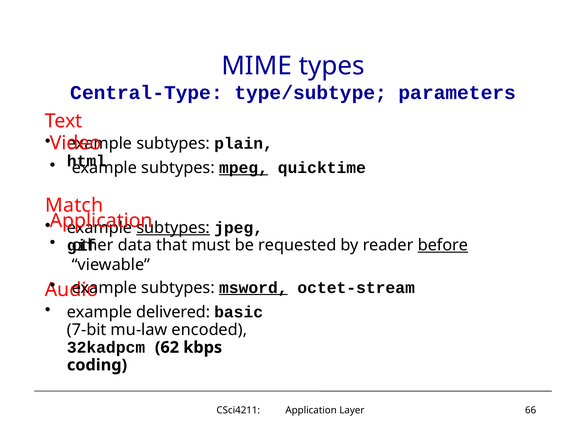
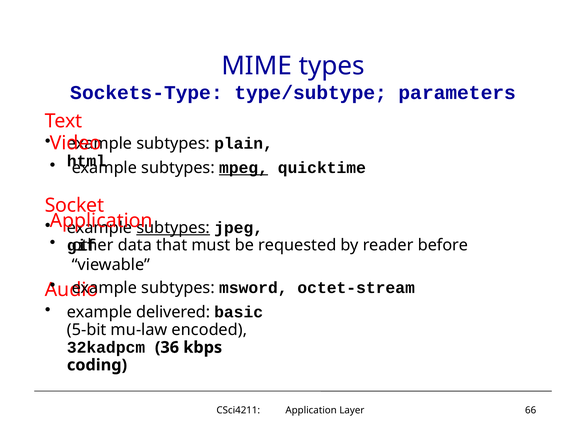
Central-Type: Central-Type -> Sockets-Type
Match: Match -> Socket
before underline: present -> none
msword underline: present -> none
7-bit: 7-bit -> 5-bit
62: 62 -> 36
